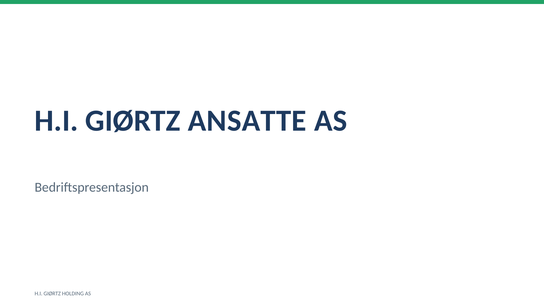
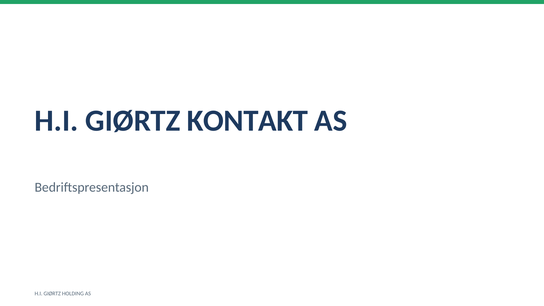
ANSATTE: ANSATTE -> KONTAKT
